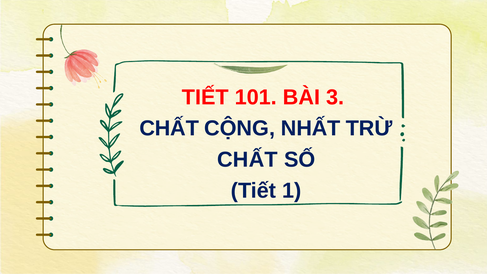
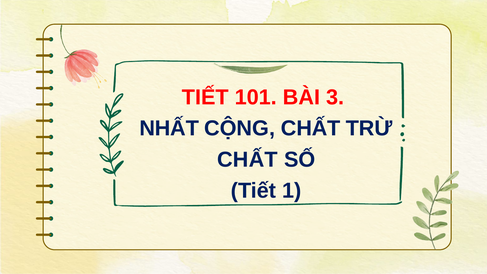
CHẤT at (169, 128): CHẤT -> NHẤT
CỘNG NHẤT: NHẤT -> CHẤT
